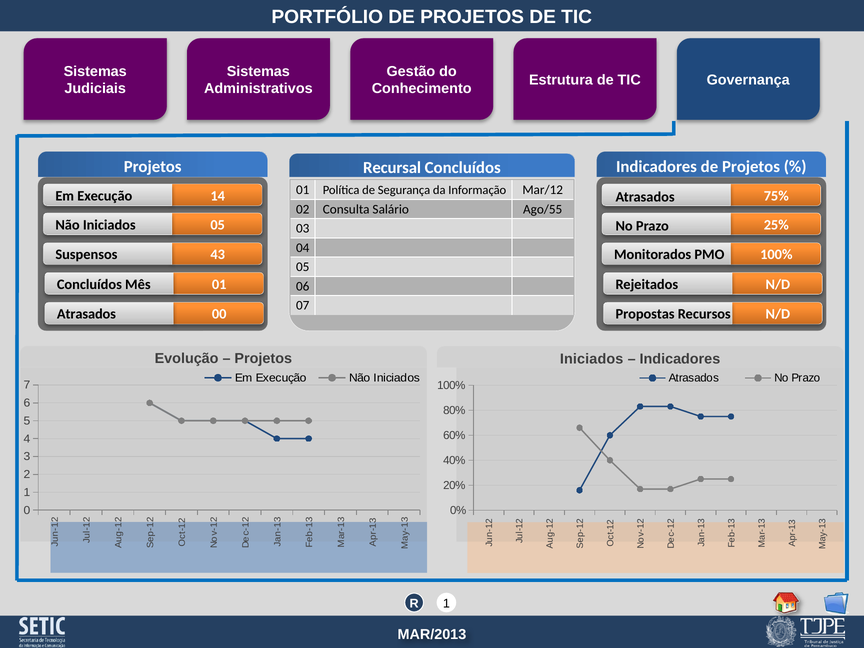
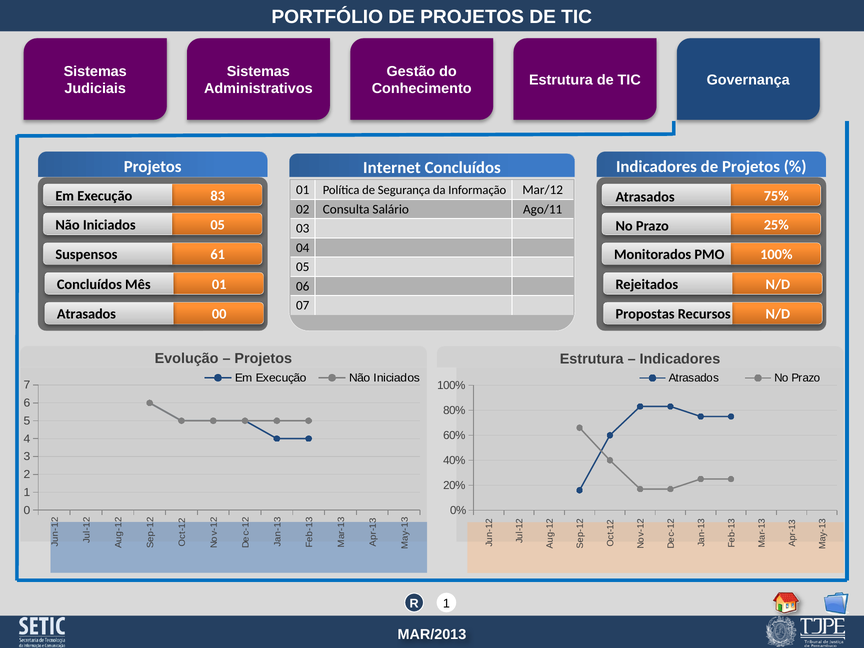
Recursal: Recursal -> Internet
14: 14 -> 83
Ago/55: Ago/55 -> Ago/11
43: 43 -> 61
Iniciados at (592, 359): Iniciados -> Estrutura
